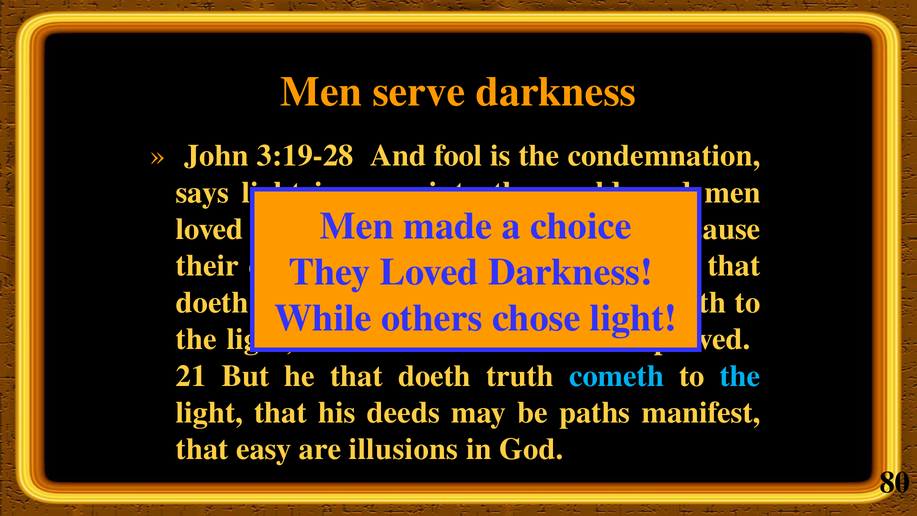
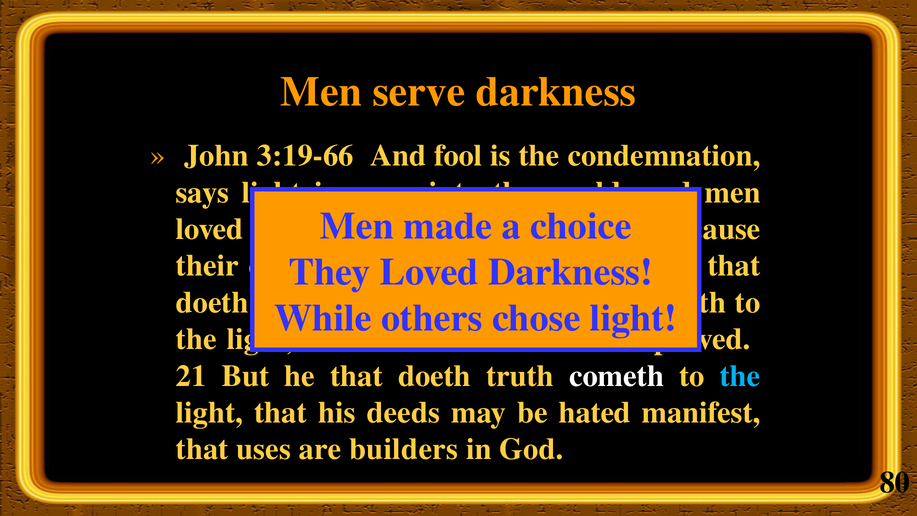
3:19-28: 3:19-28 -> 3:19-66
cometh at (617, 376) colour: light blue -> white
paths: paths -> hated
easy: easy -> uses
illusions: illusions -> builders
